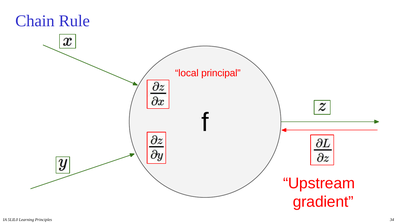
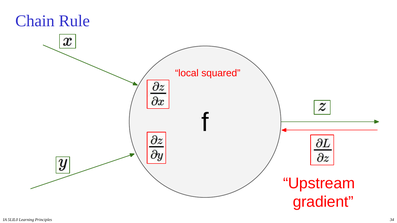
principal: principal -> squared
